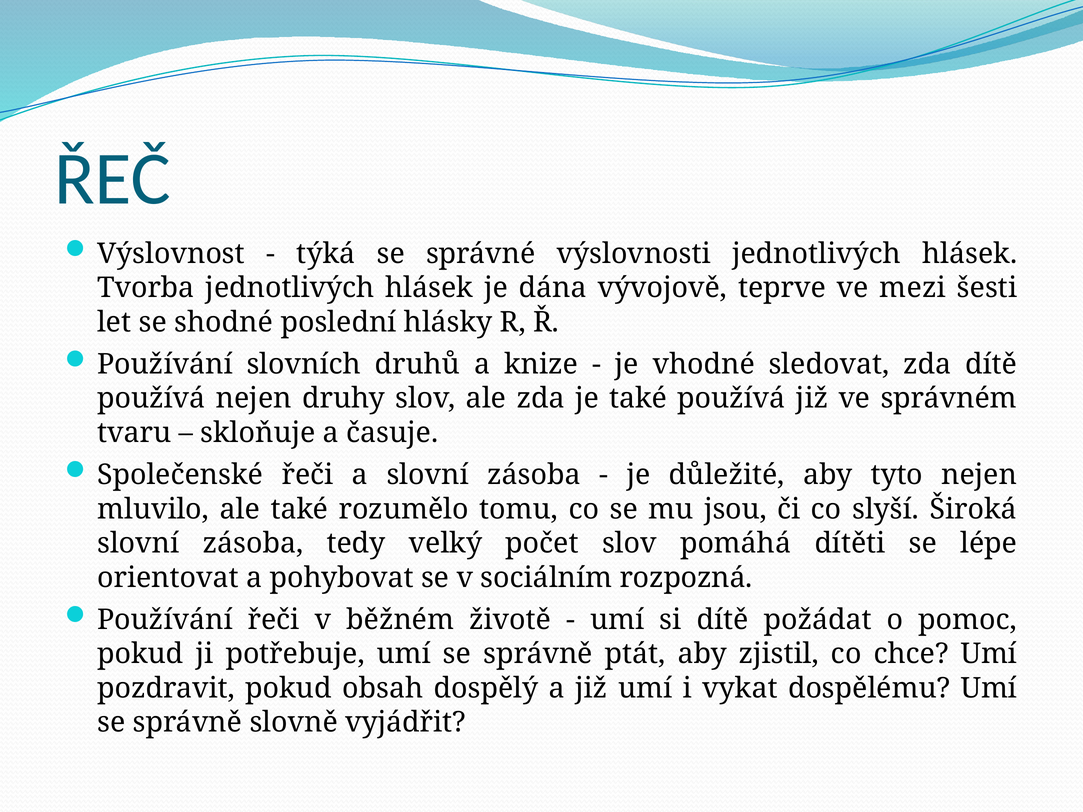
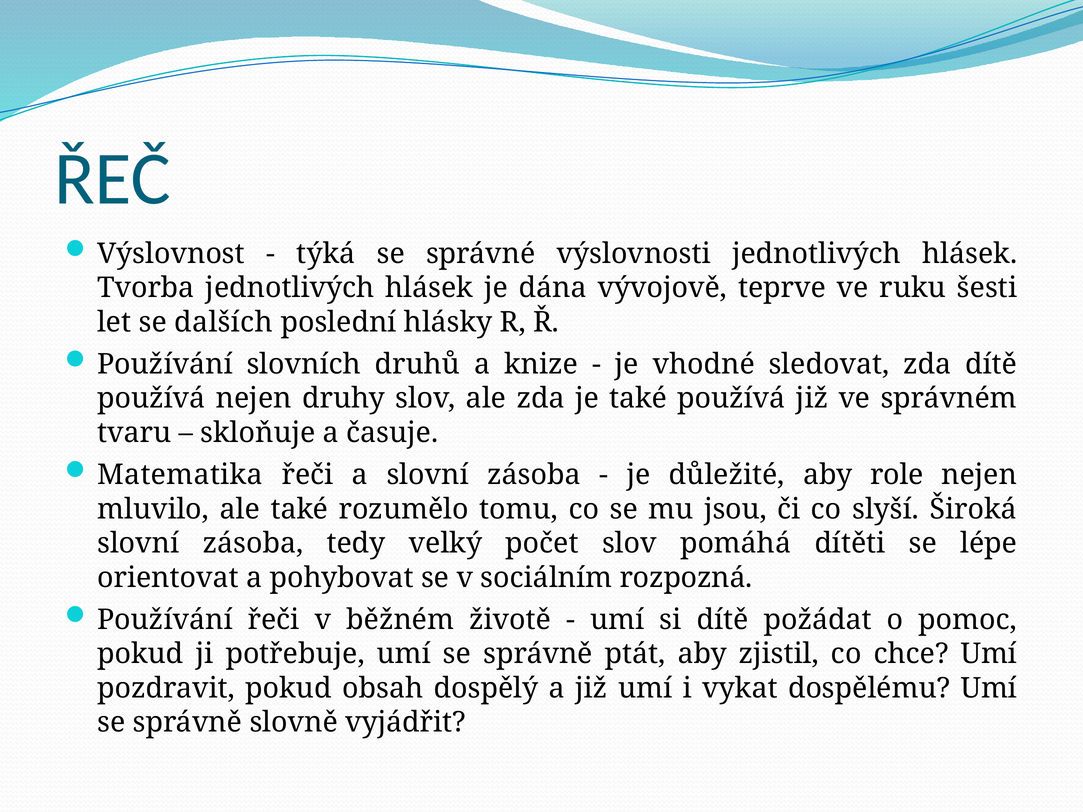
mezi: mezi -> ruku
shodné: shodné -> dalších
Společenské: Společenské -> Matematika
tyto: tyto -> role
